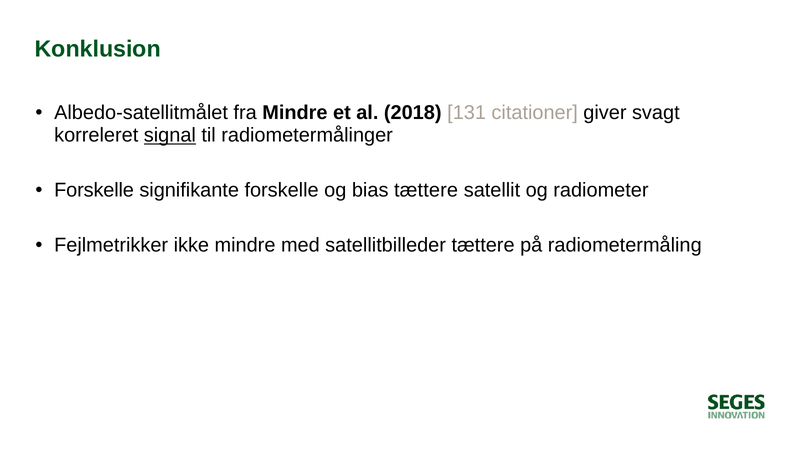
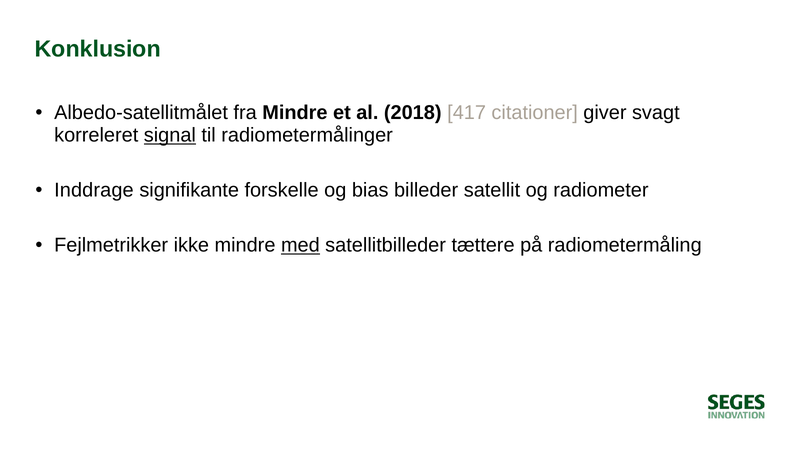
131: 131 -> 417
Forskelle at (94, 190): Forskelle -> Inddrage
bias tættere: tættere -> billeder
med underline: none -> present
